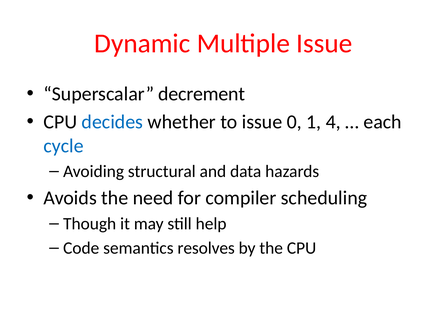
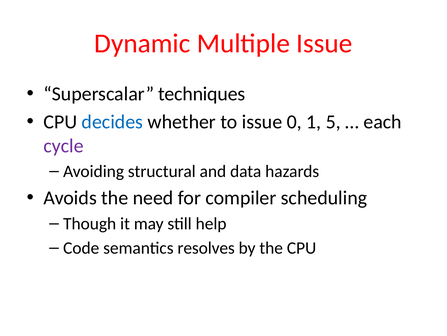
decrement: decrement -> techniques
4: 4 -> 5
cycle colour: blue -> purple
